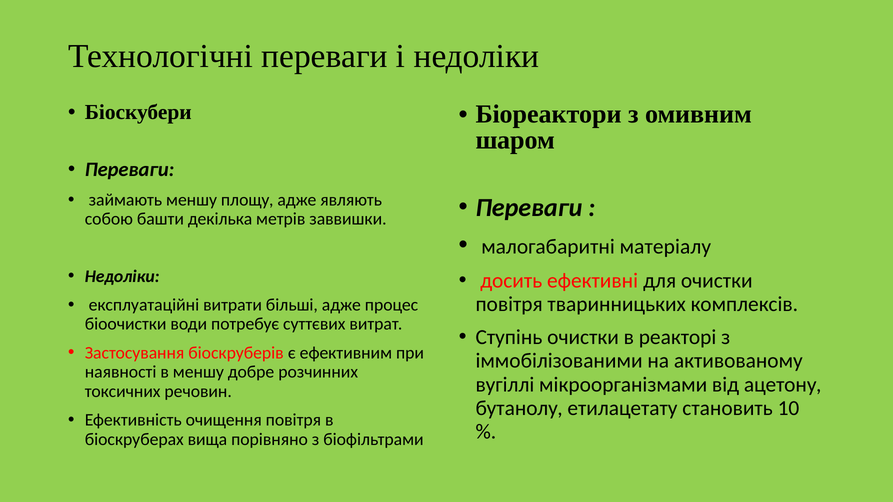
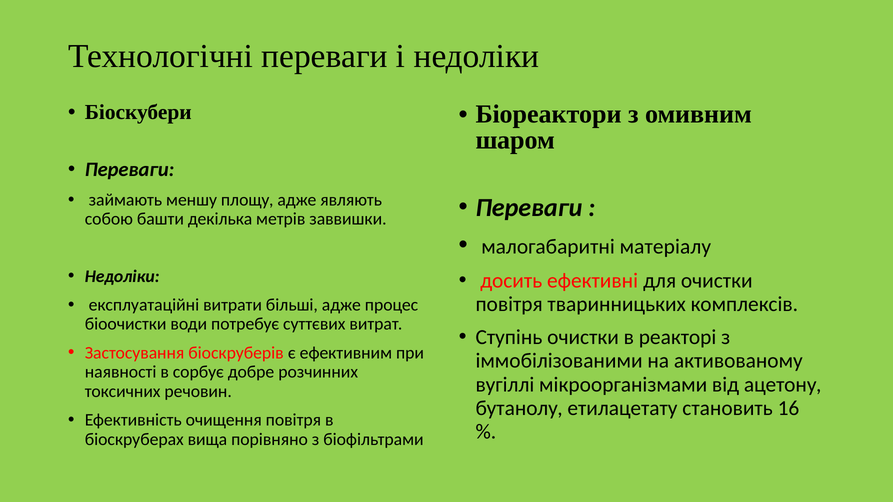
в меншу: меншу -> сорбує
10: 10 -> 16
